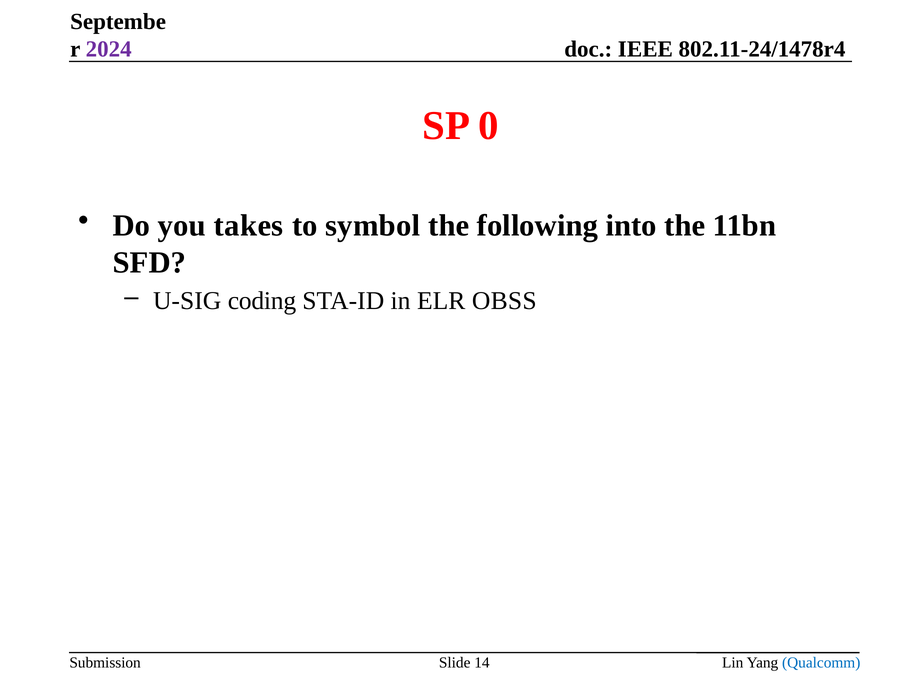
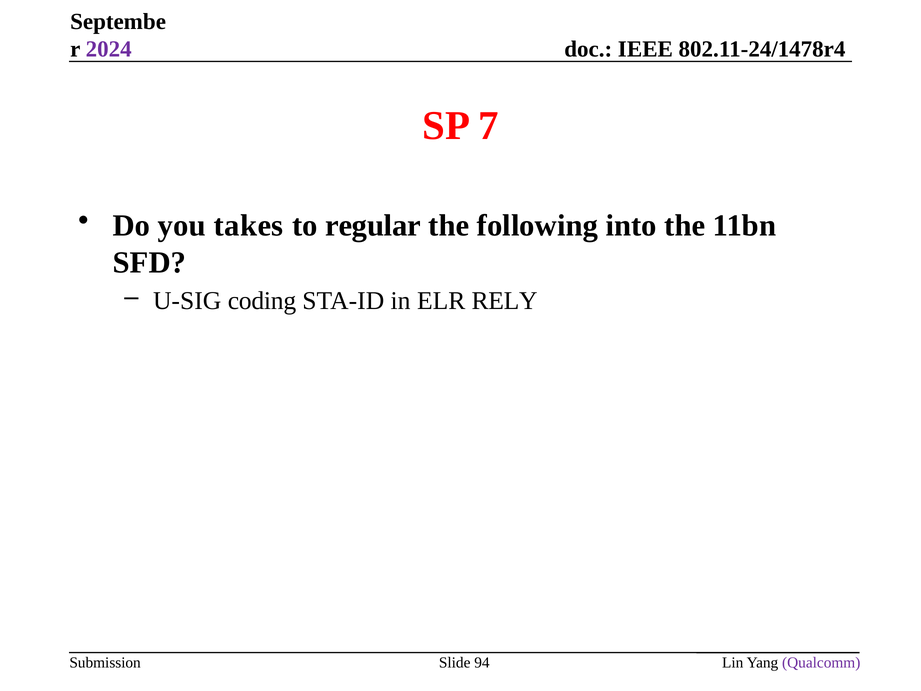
0: 0 -> 7
symbol: symbol -> regular
OBSS: OBSS -> RELY
14: 14 -> 94
Qualcomm colour: blue -> purple
